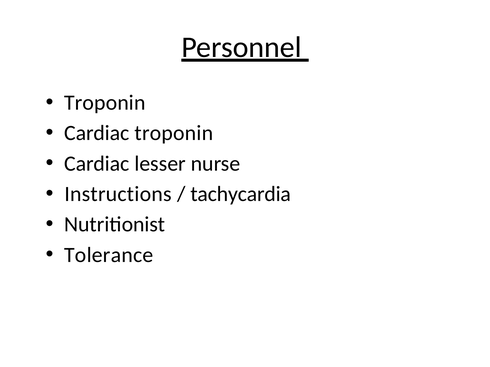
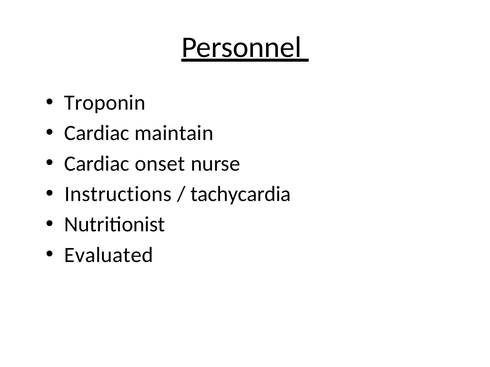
Cardiac troponin: troponin -> maintain
lesser: lesser -> onset
Tolerance: Tolerance -> Evaluated
